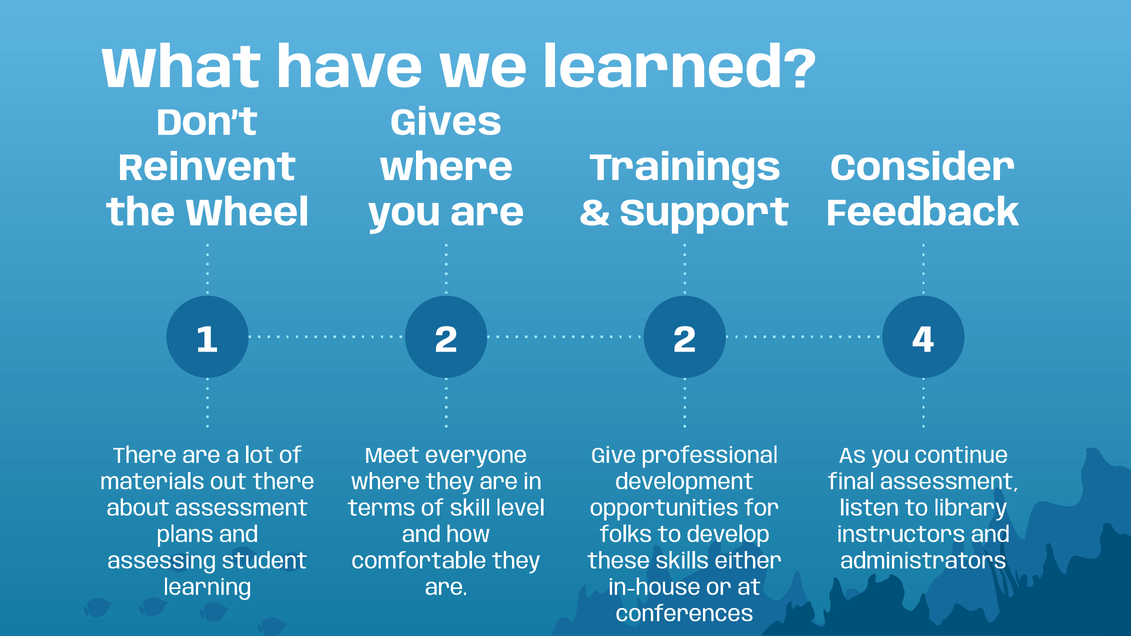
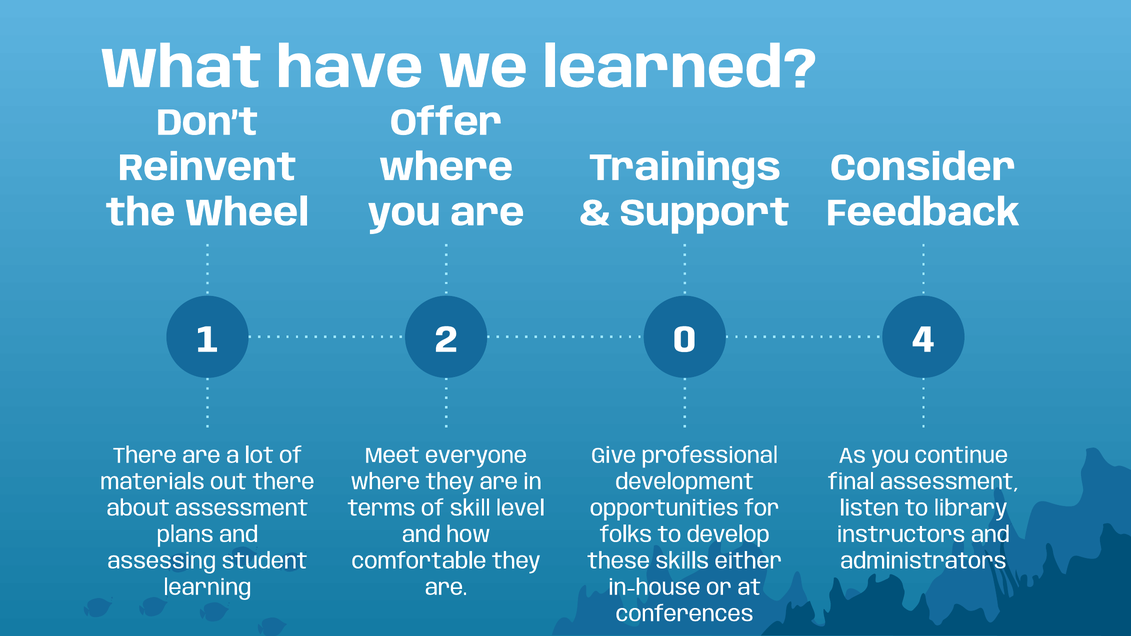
Gives: Gives -> Offer
2 2: 2 -> 0
